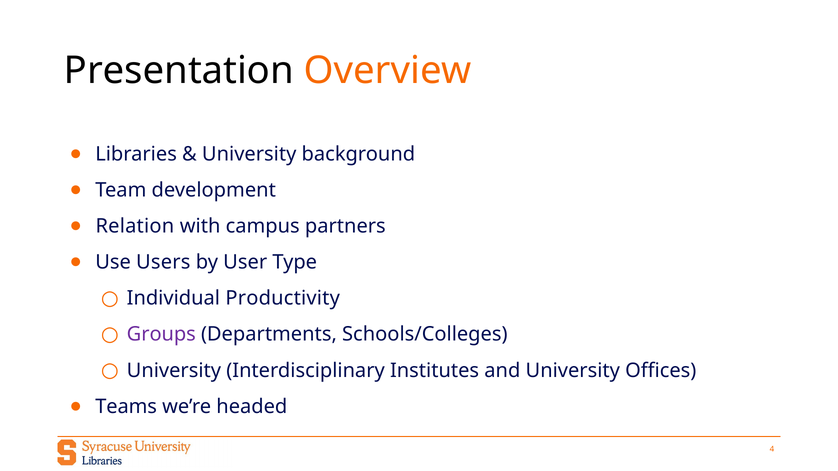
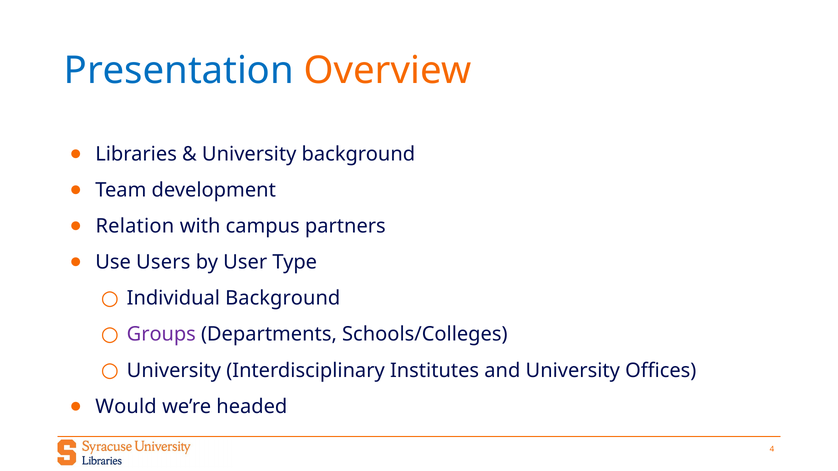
Presentation colour: black -> blue
Individual Productivity: Productivity -> Background
Teams: Teams -> Would
